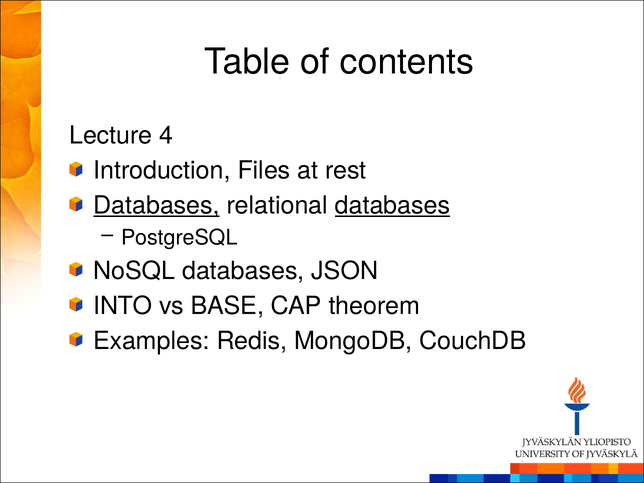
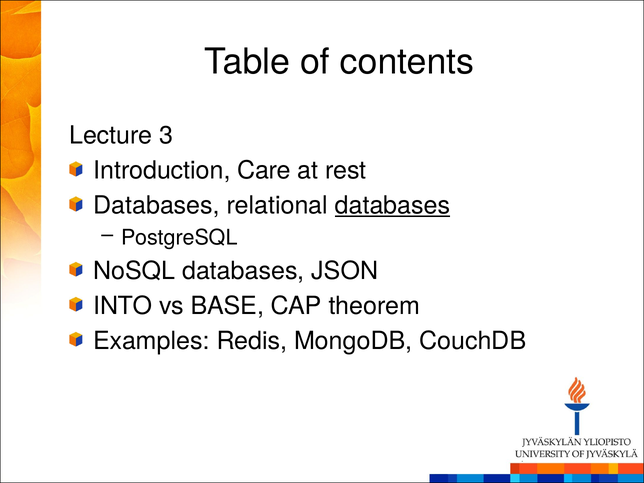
4: 4 -> 3
Files: Files -> Care
Databases at (157, 206) underline: present -> none
